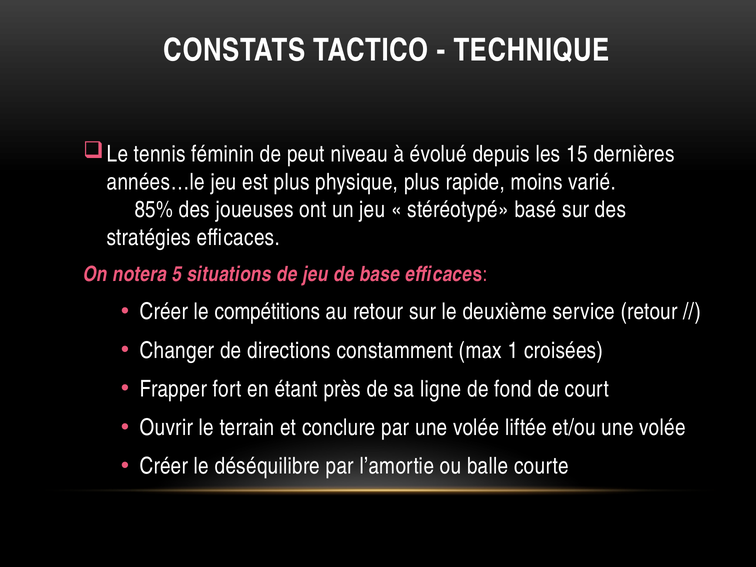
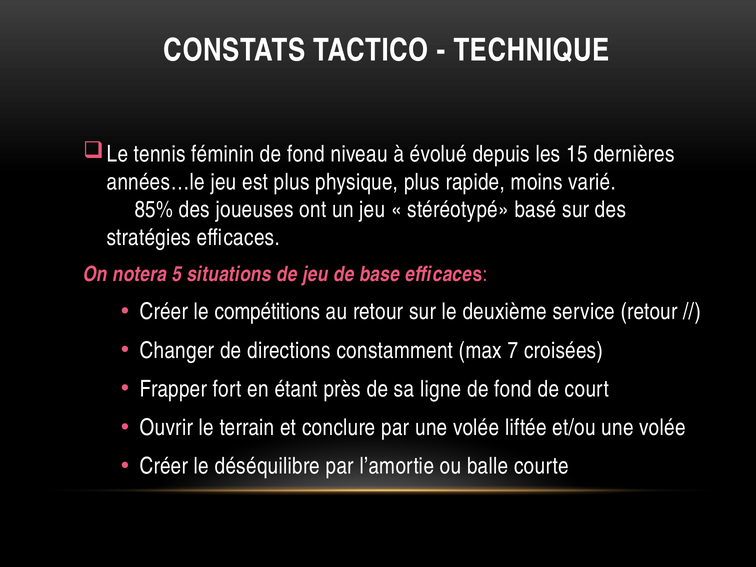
féminin de peut: peut -> fond
1: 1 -> 7
